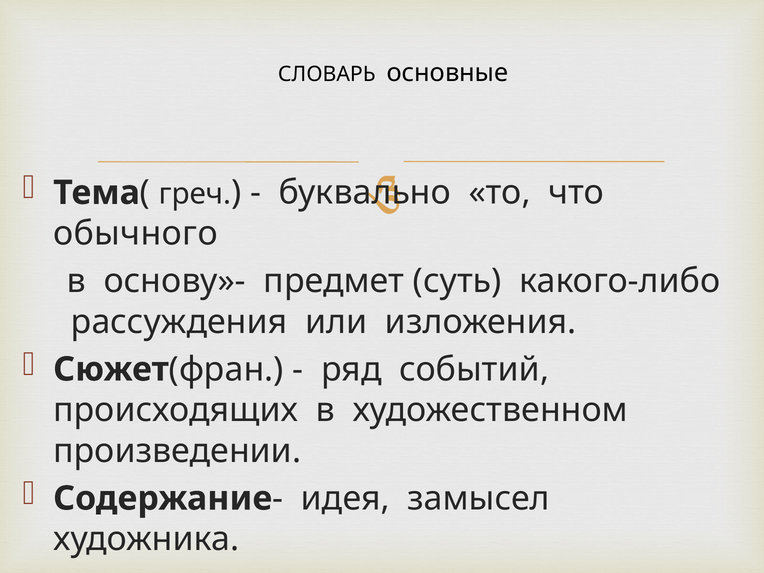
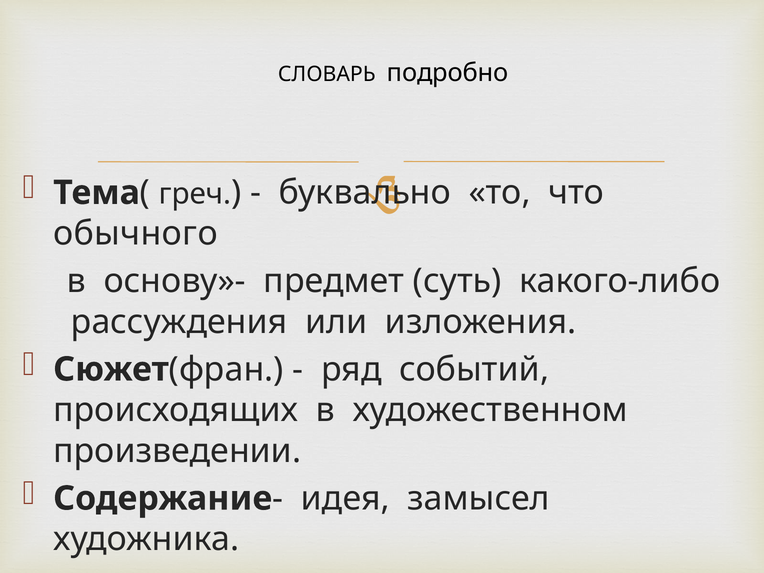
основные: основные -> подробно
